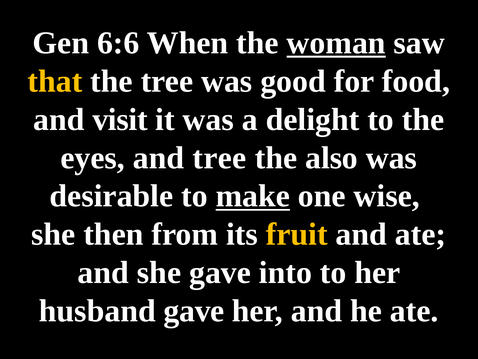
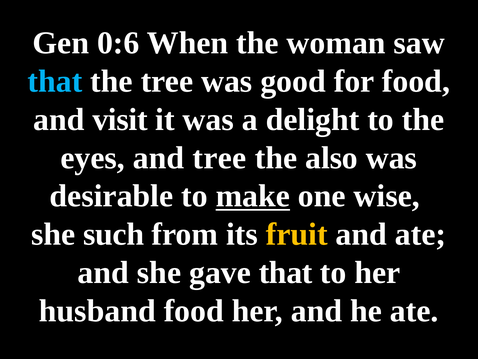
6:6: 6:6 -> 0:6
woman underline: present -> none
that at (55, 81) colour: yellow -> light blue
then: then -> such
gave into: into -> that
husband gave: gave -> food
